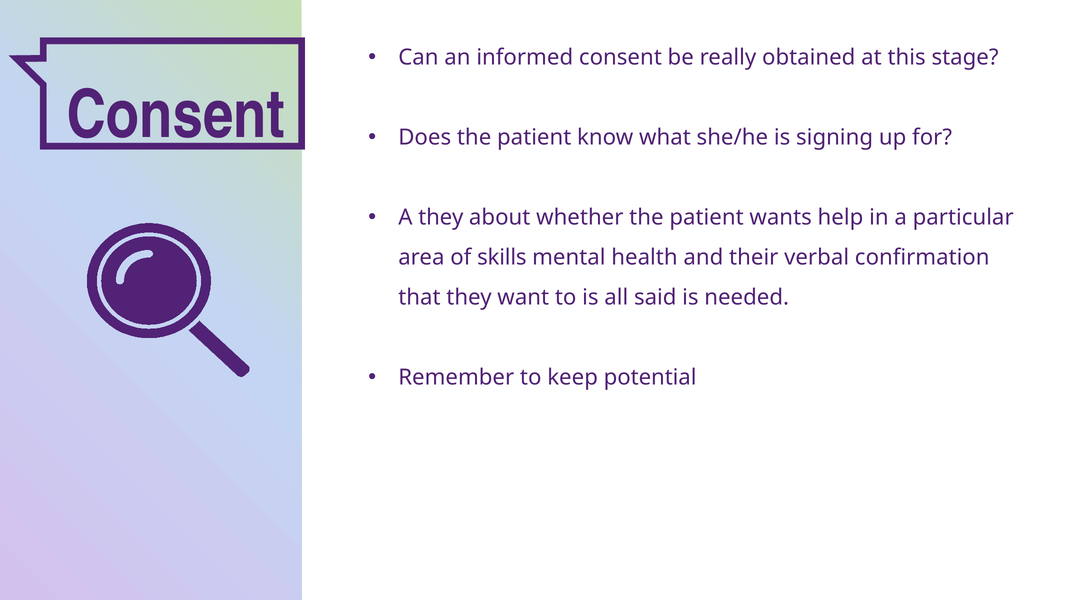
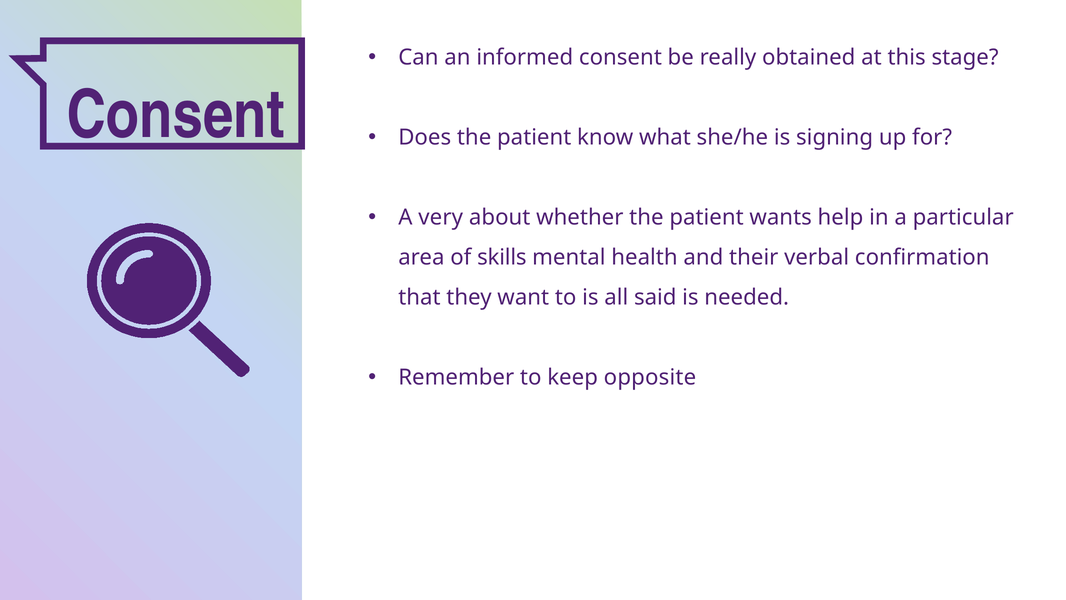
A they: they -> very
potential: potential -> opposite
